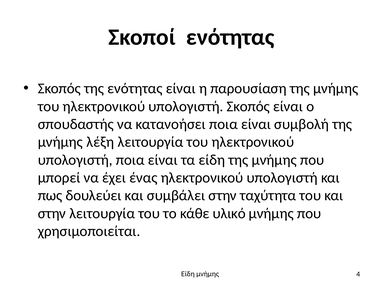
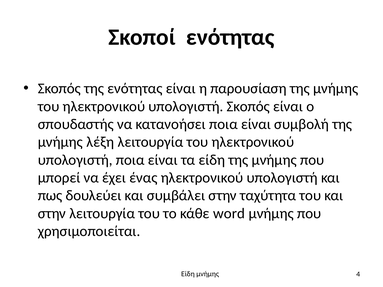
υλικό: υλικό -> word
